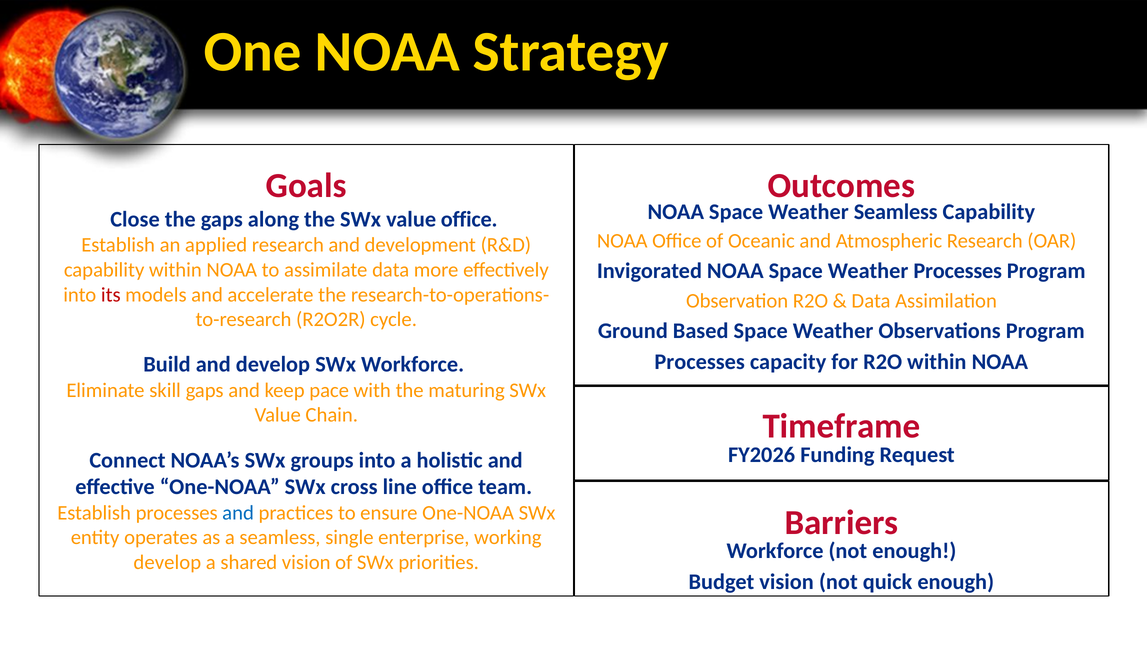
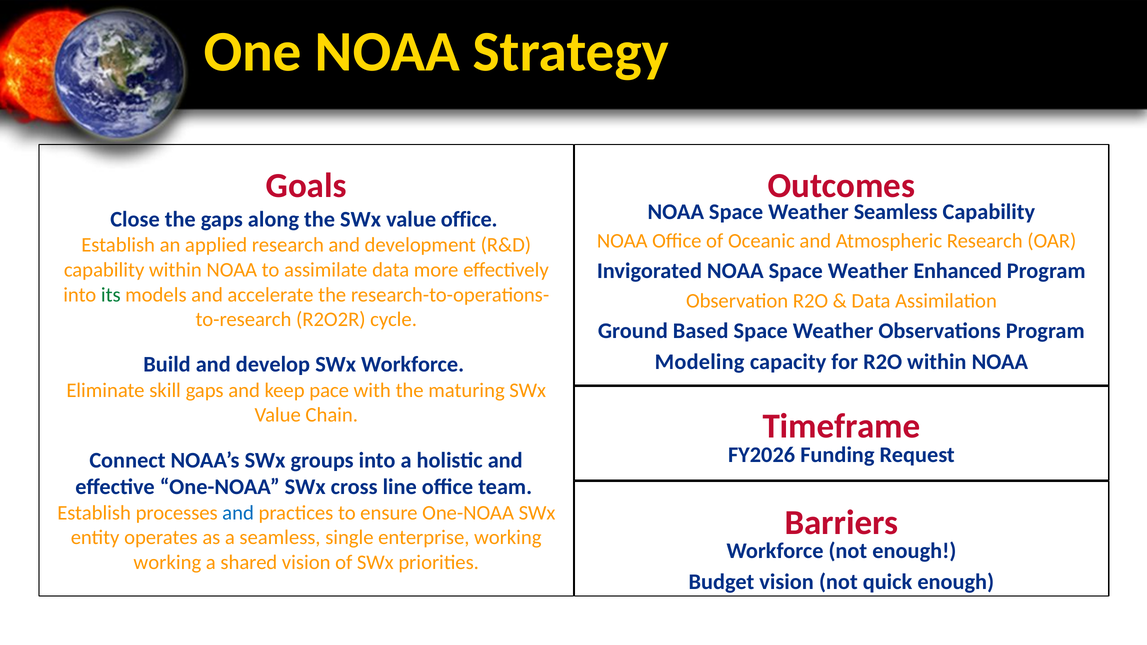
Weather Processes: Processes -> Enhanced
its colour: red -> green
Processes at (700, 362): Processes -> Modeling
develop at (167, 563): develop -> working
